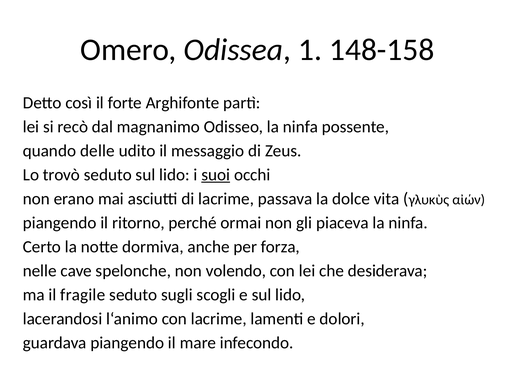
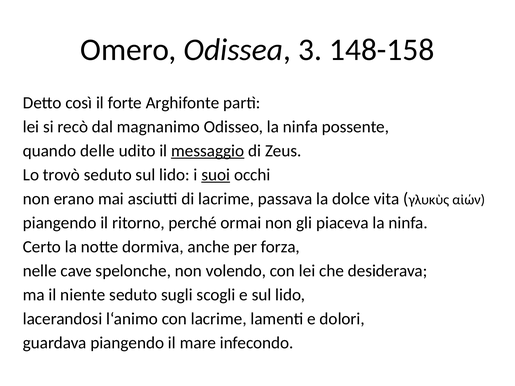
1: 1 -> 3
messaggio underline: none -> present
fragile: fragile -> niente
